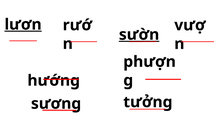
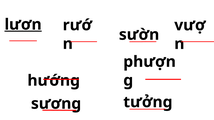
sườn underline: present -> none
